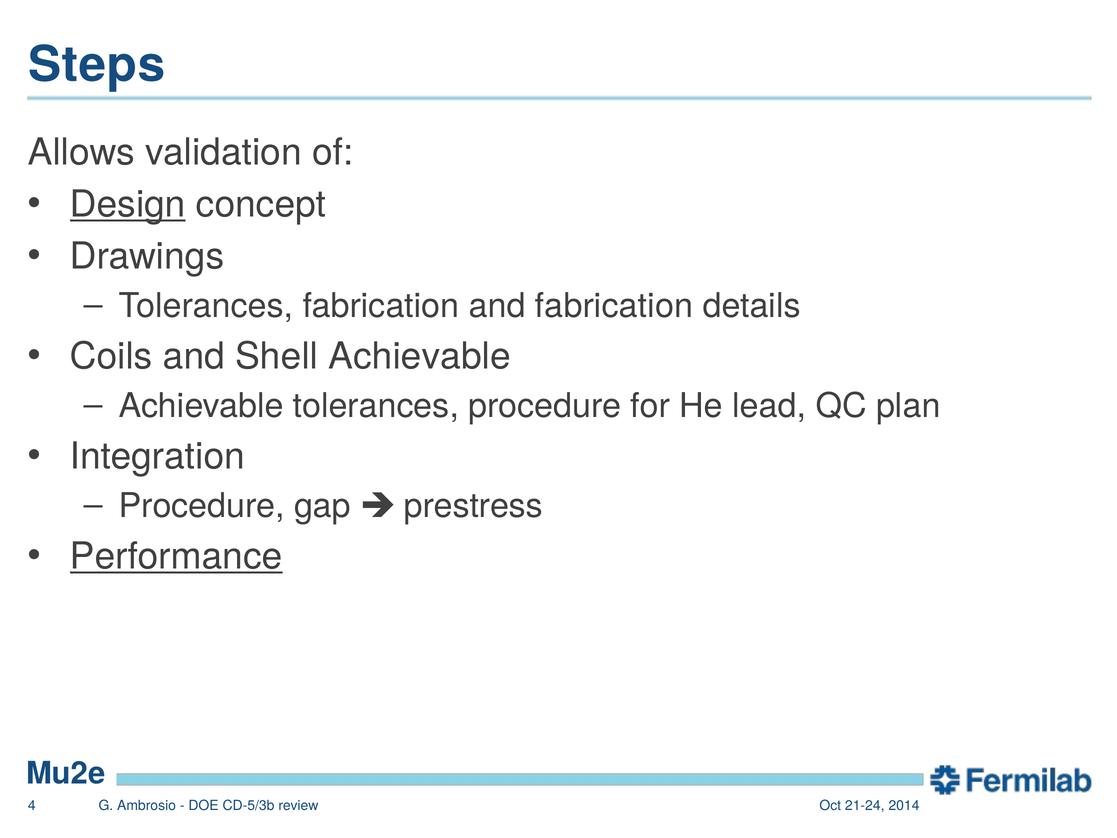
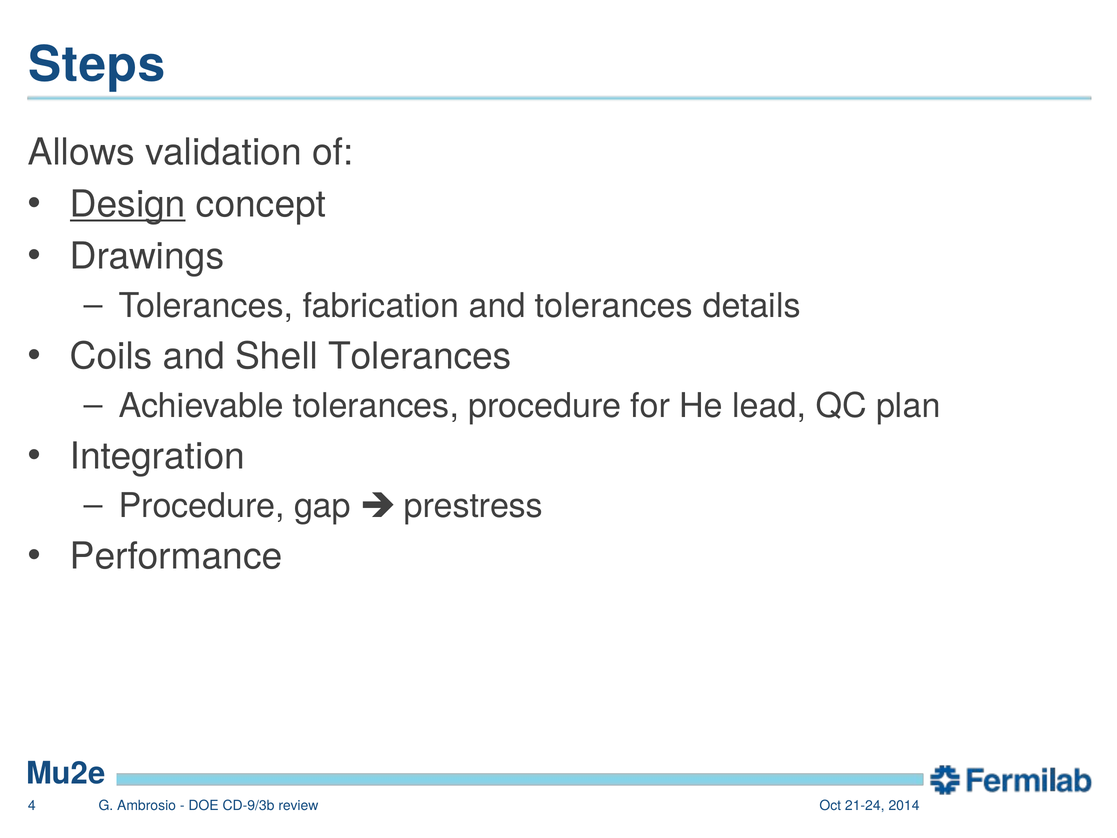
and fabrication: fabrication -> tolerances
Shell Achievable: Achievable -> Tolerances
Performance underline: present -> none
CD-5/3b: CD-5/3b -> CD-9/3b
